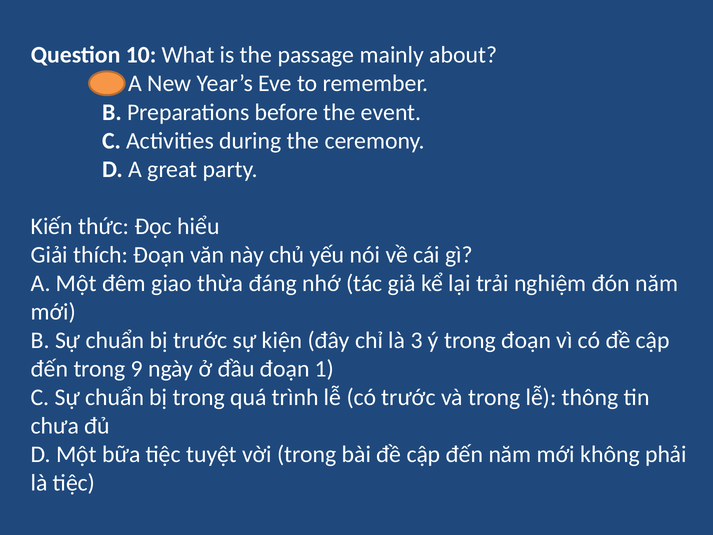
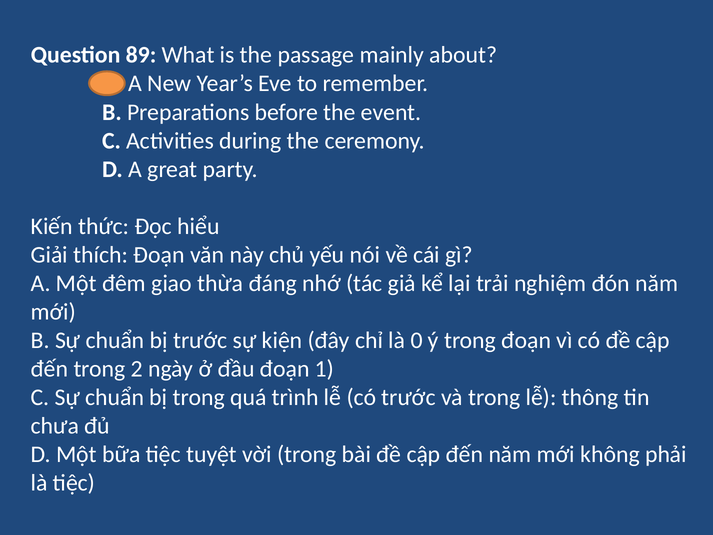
10: 10 -> 89
3: 3 -> 0
9: 9 -> 2
